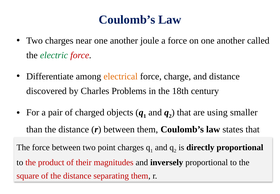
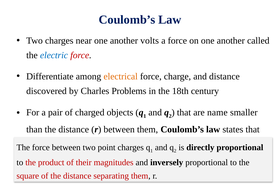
joule: joule -> volts
electric colour: green -> blue
using: using -> name
